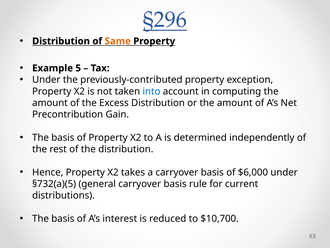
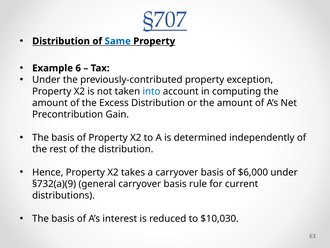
§296: §296 -> §707
Same colour: orange -> blue
5: 5 -> 6
§732(a)(5: §732(a)(5 -> §732(a)(9
$10,700: $10,700 -> $10,030
